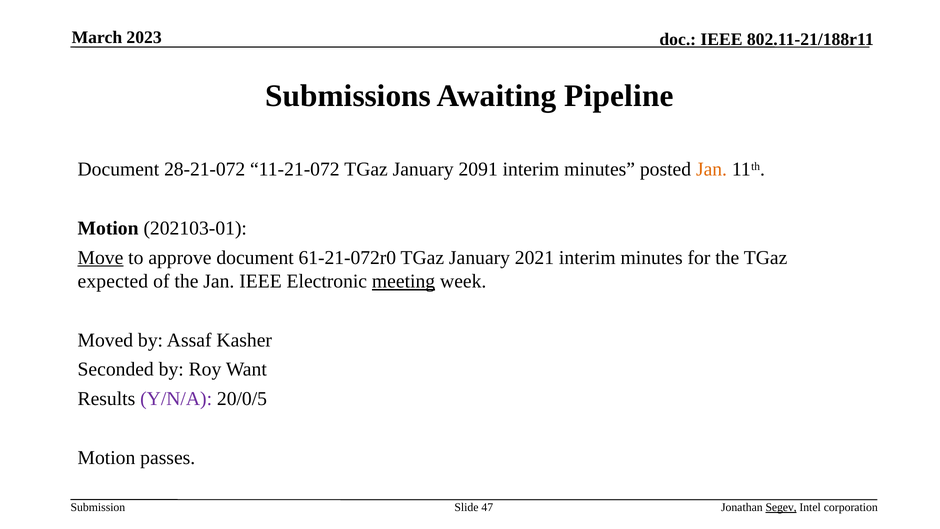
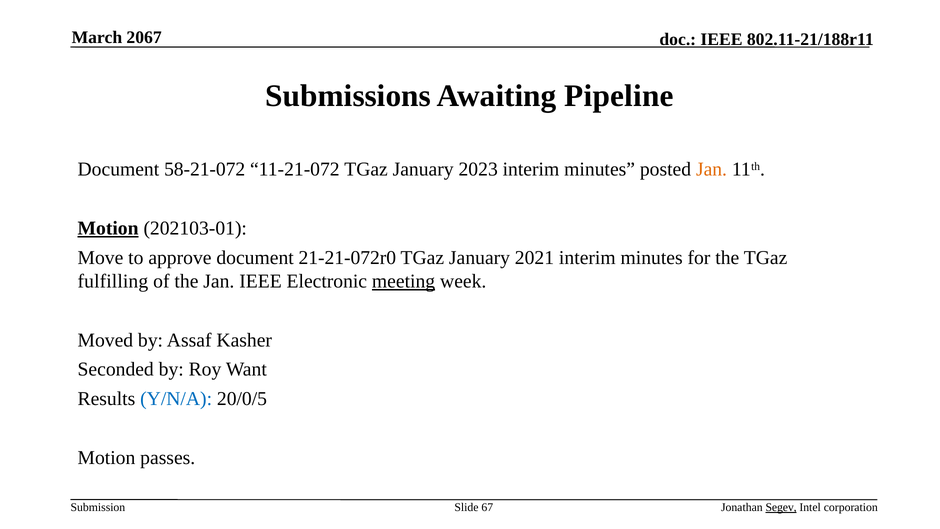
2023: 2023 -> 2067
28-21-072: 28-21-072 -> 58-21-072
2091: 2091 -> 2023
Motion at (108, 228) underline: none -> present
Move underline: present -> none
61-21-072r0: 61-21-072r0 -> 21-21-072r0
expected: expected -> fulfilling
Y/N/A colour: purple -> blue
47: 47 -> 67
